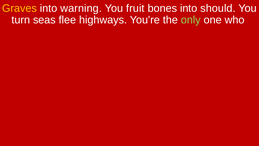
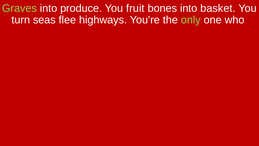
Graves colour: yellow -> light green
warning: warning -> produce
should: should -> basket
